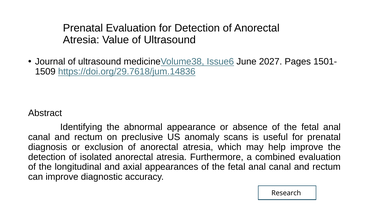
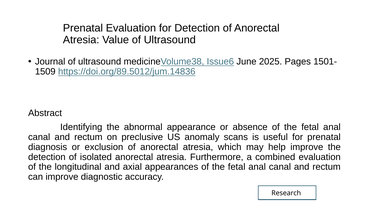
2027: 2027 -> 2025
https://doi.org/29.7618/jum.14836: https://doi.org/29.7618/jum.14836 -> https://doi.org/89.5012/jum.14836
